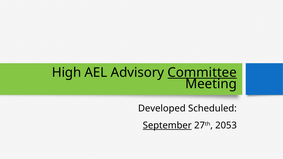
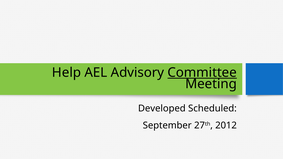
High: High -> Help
September underline: present -> none
2053: 2053 -> 2012
